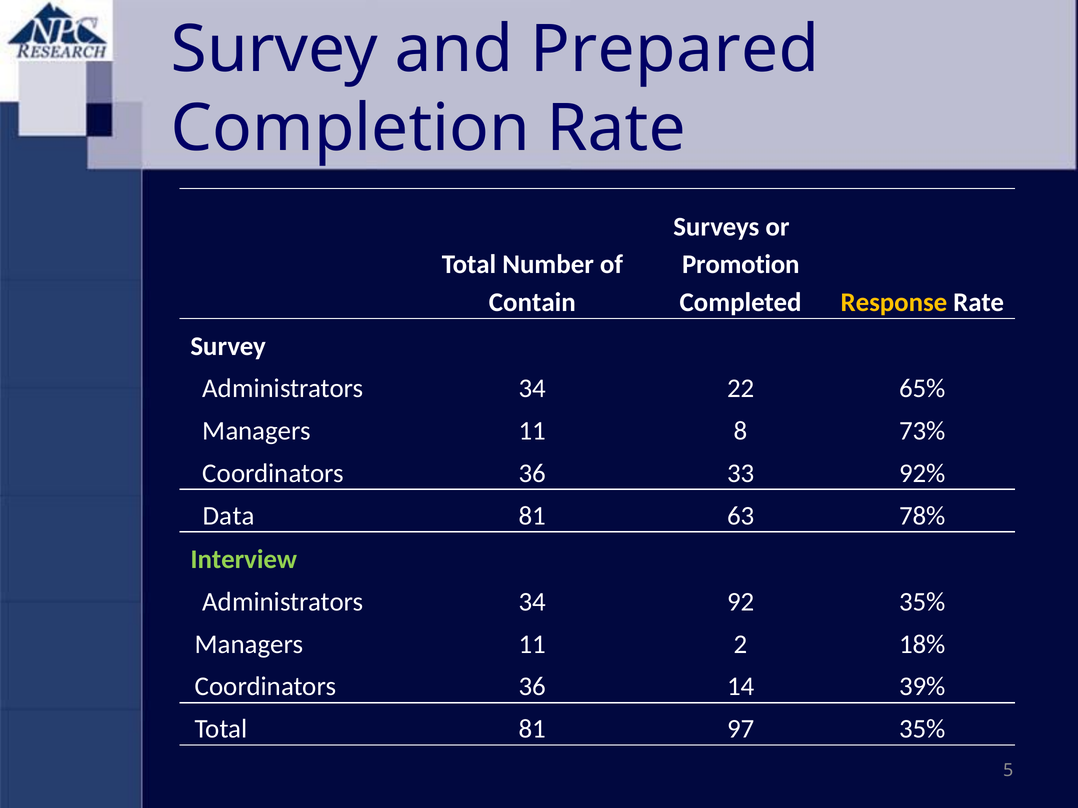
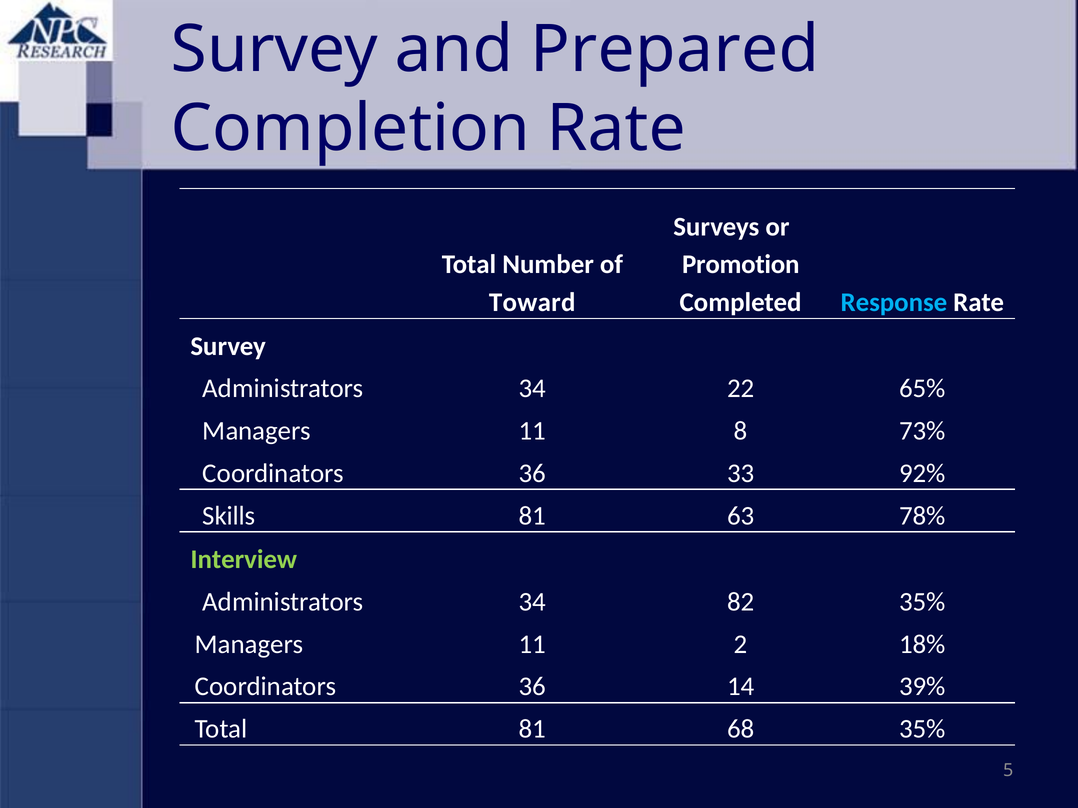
Contain: Contain -> Toward
Response colour: yellow -> light blue
Data: Data -> Skills
92: 92 -> 82
97: 97 -> 68
